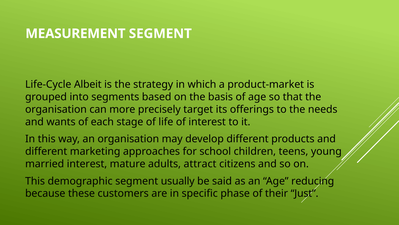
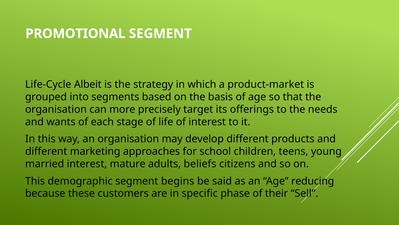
MEASUREMENT: MEASUREMENT -> PROMOTIONAL
attract: attract -> beliefs
usually: usually -> begins
Just: Just -> Sell
